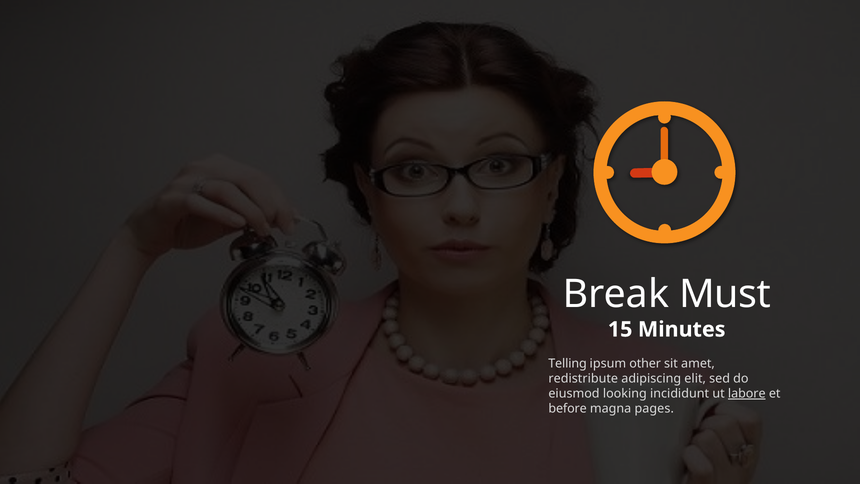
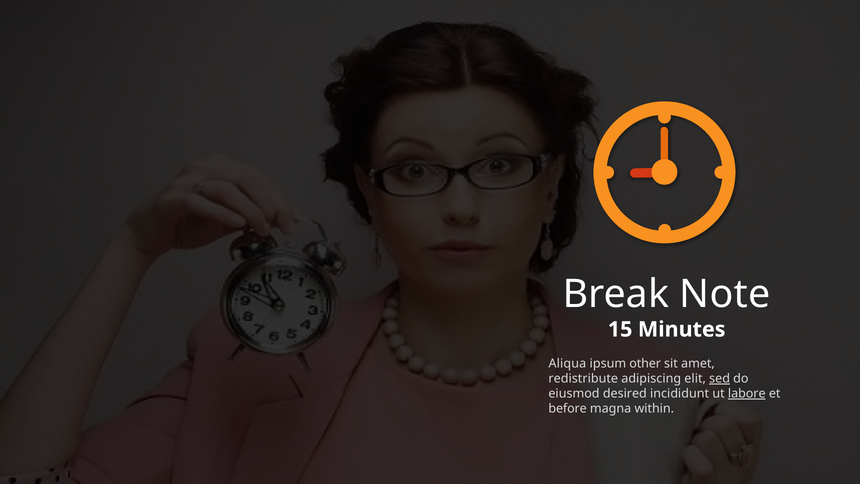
Must: Must -> Note
Telling: Telling -> Aliqua
sed underline: none -> present
looking: looking -> desired
pages: pages -> within
